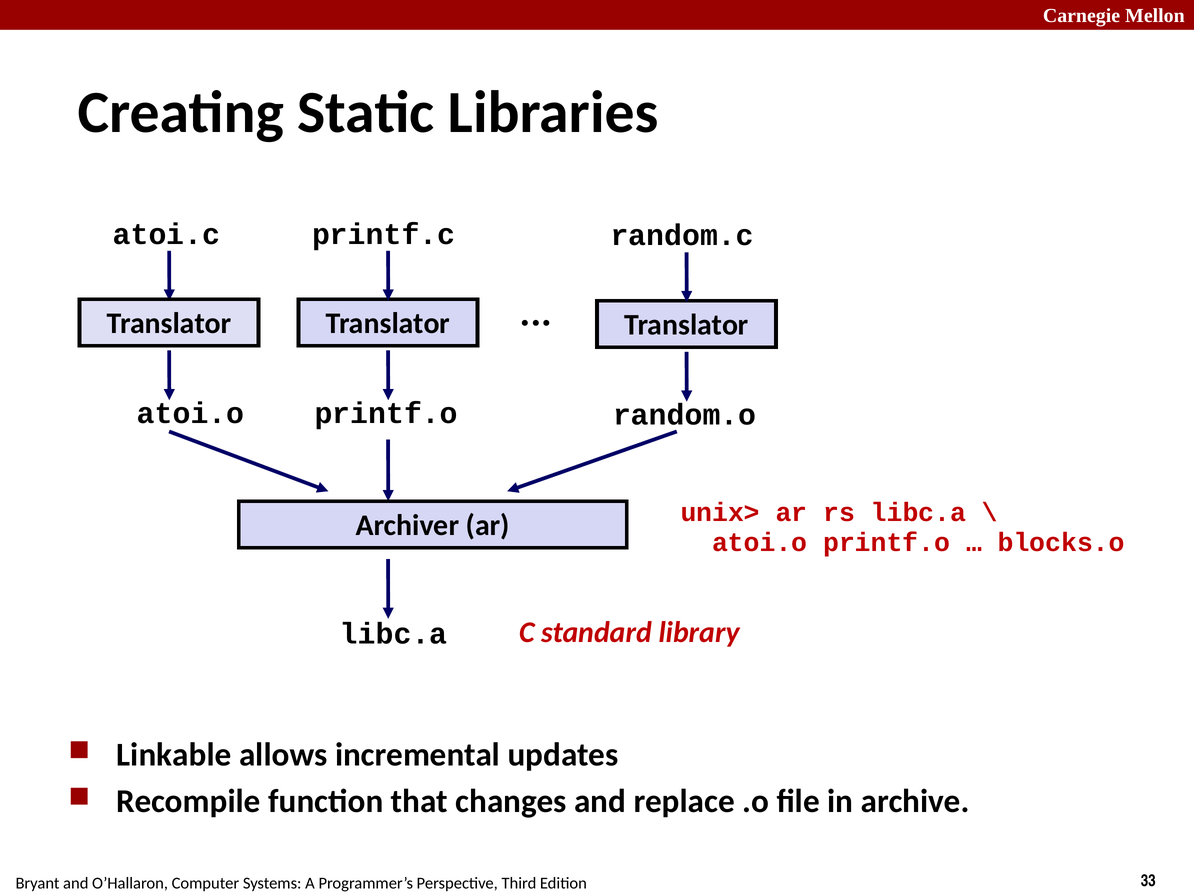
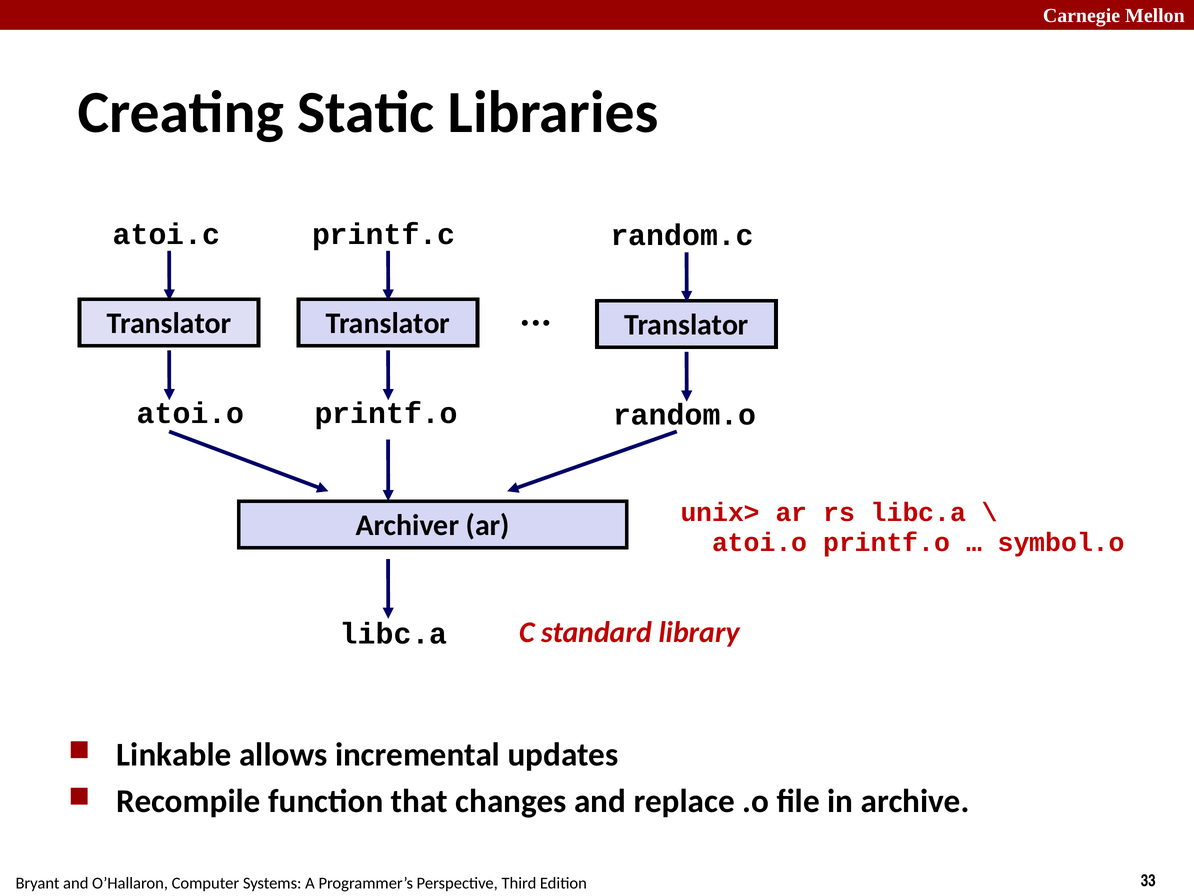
blocks.o: blocks.o -> symbol.o
